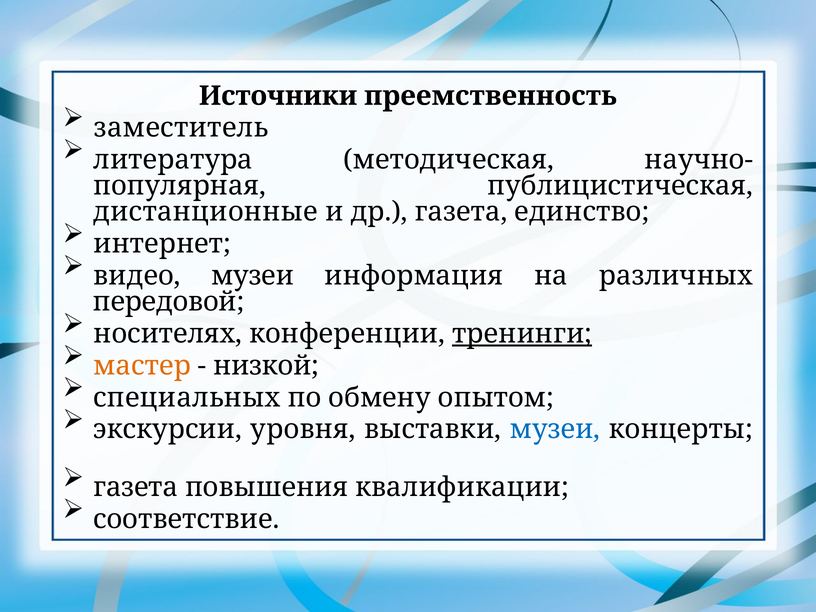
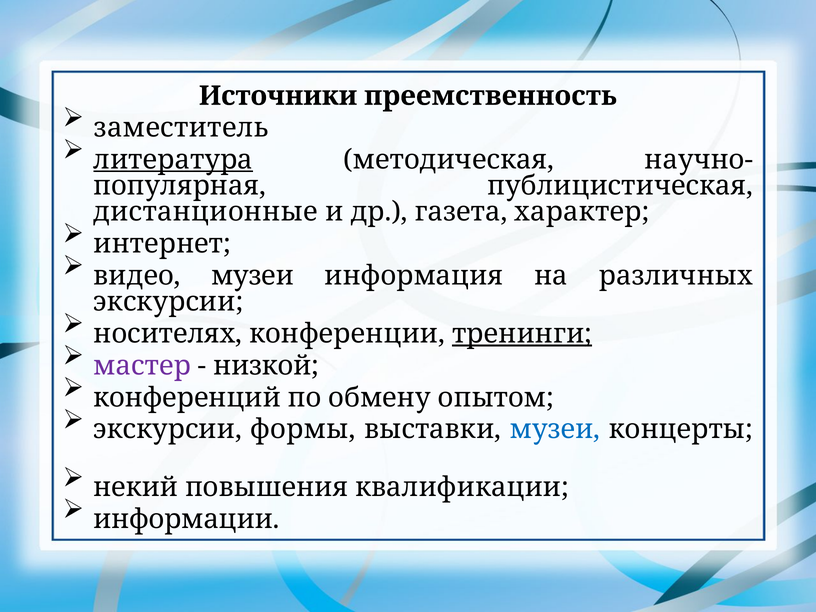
литература underline: none -> present
единство: единство -> характер
передовой at (169, 302): передовой -> экскурсии
мастер colour: orange -> purple
специальных: специальных -> конференций
уровня: уровня -> формы
газета at (136, 487): газета -> некий
соответствие: соответствие -> информации
